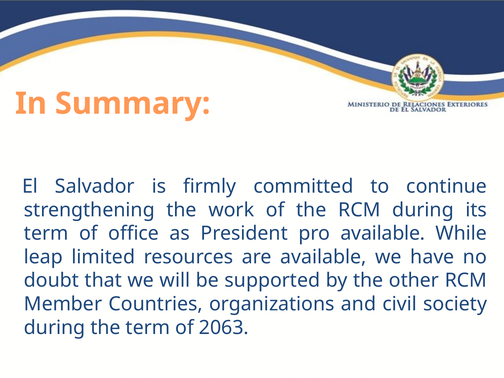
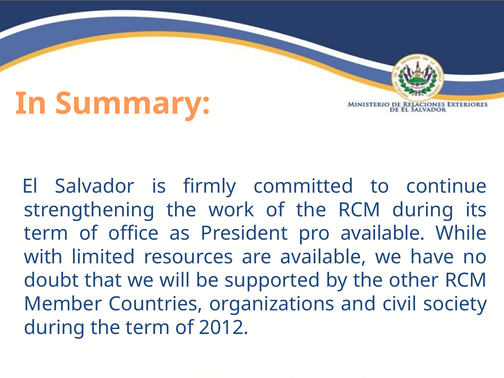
leap: leap -> with
2063: 2063 -> 2012
